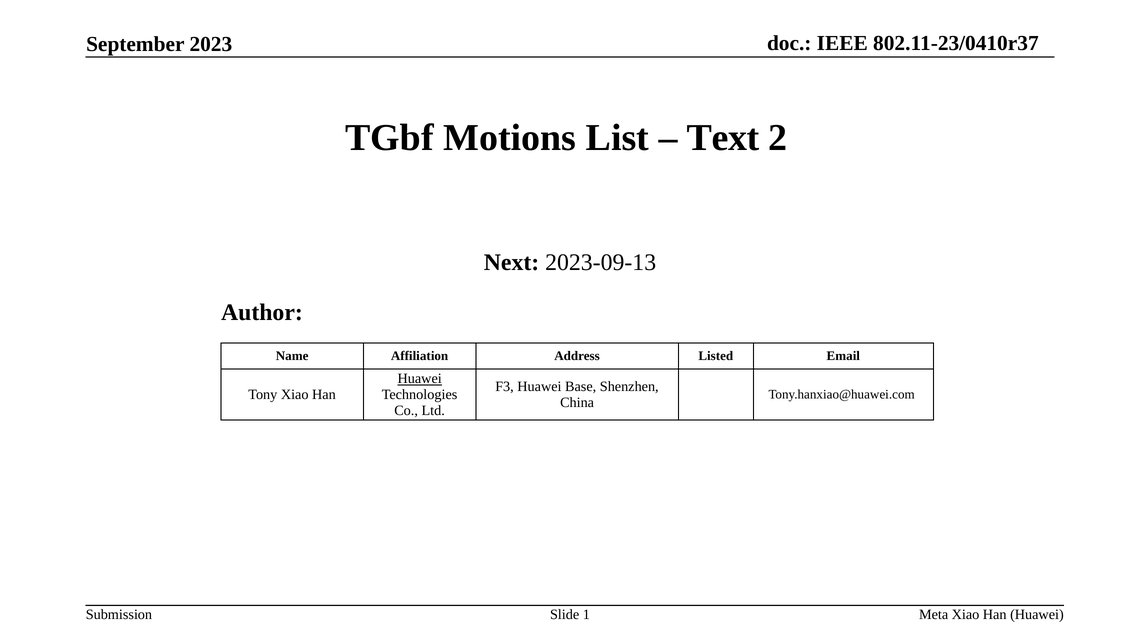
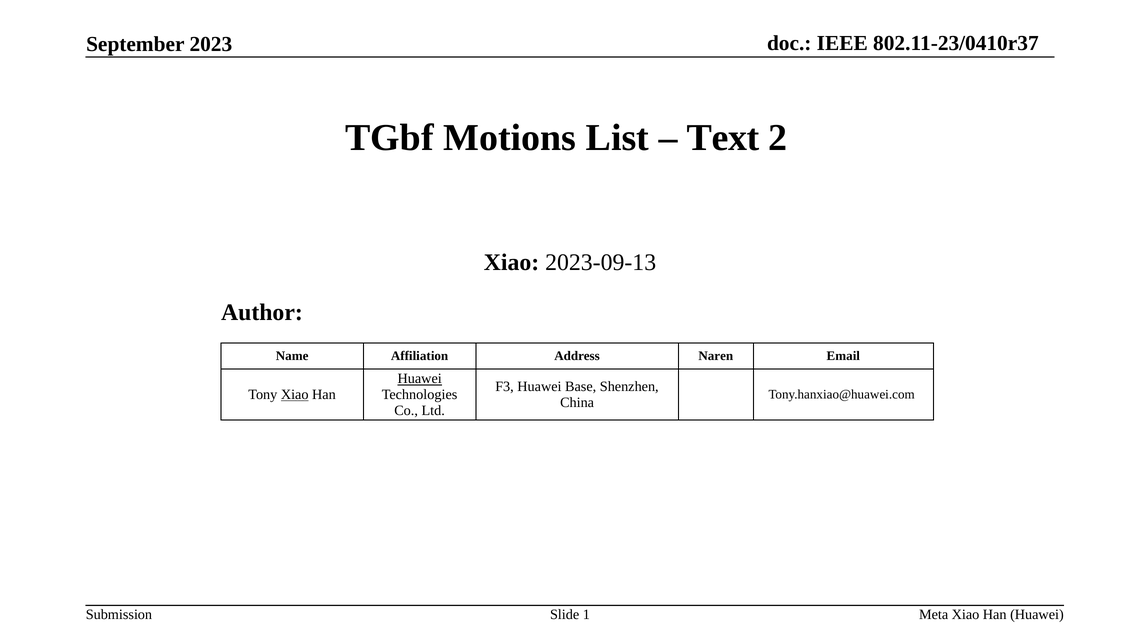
Next at (512, 262): Next -> Xiao
Listed: Listed -> Naren
Xiao at (295, 395) underline: none -> present
